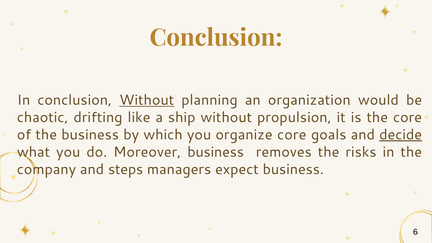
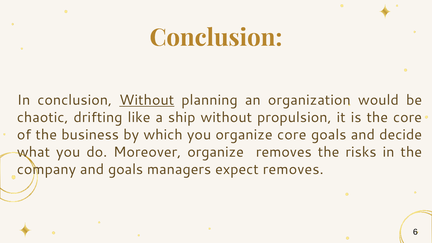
decide underline: present -> none
Moreover business: business -> organize
and steps: steps -> goals
expect business: business -> removes
